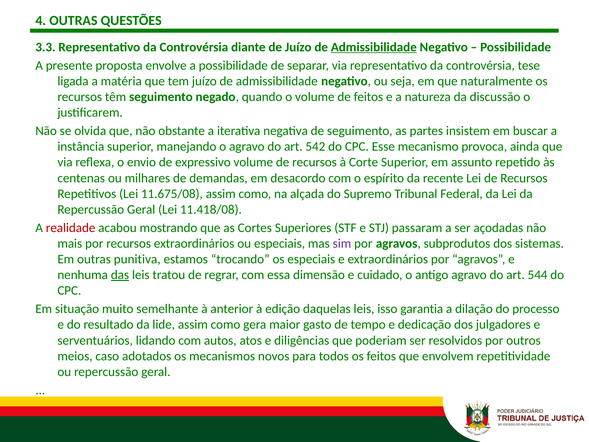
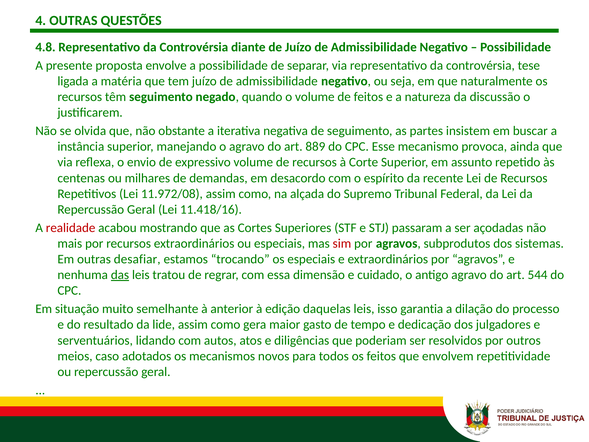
3.3: 3.3 -> 4.8
Admissibilidade at (374, 47) underline: present -> none
542: 542 -> 889
11.675/08: 11.675/08 -> 11.972/08
11.418/08: 11.418/08 -> 11.418/16
sim colour: purple -> red
punitiva: punitiva -> desafiar
